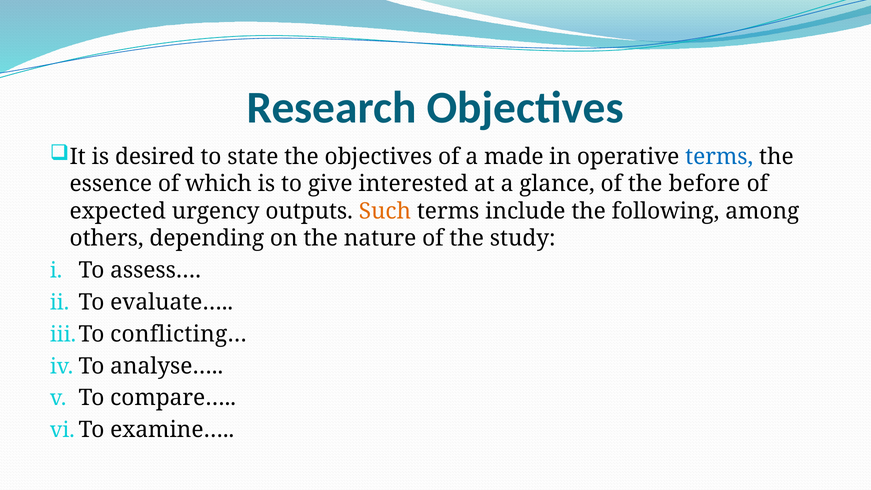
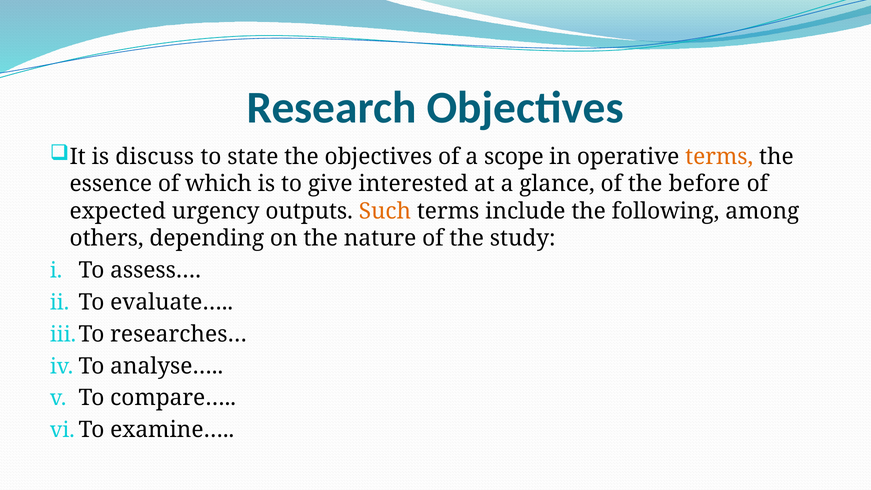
desired: desired -> discuss
made: made -> scope
terms at (719, 157) colour: blue -> orange
conflicting…: conflicting… -> researches…
